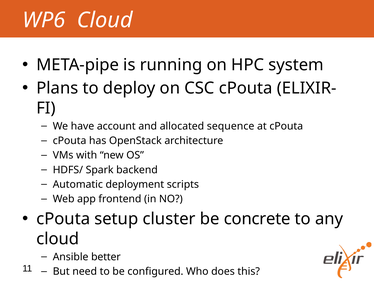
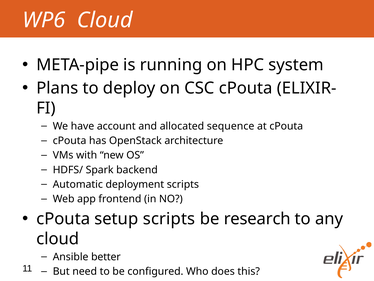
setup cluster: cluster -> scripts
concrete: concrete -> research
